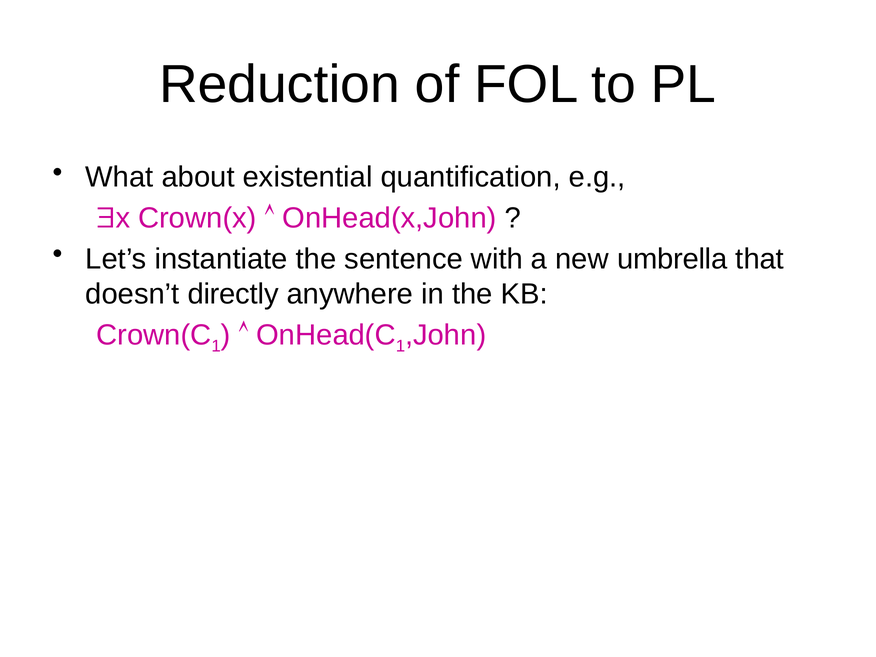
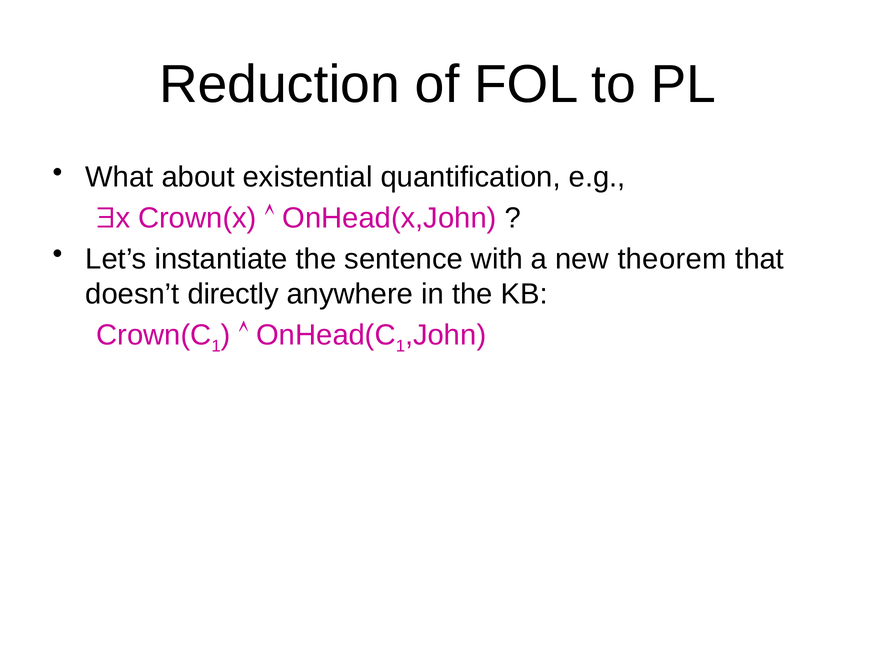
umbrella: umbrella -> theorem
